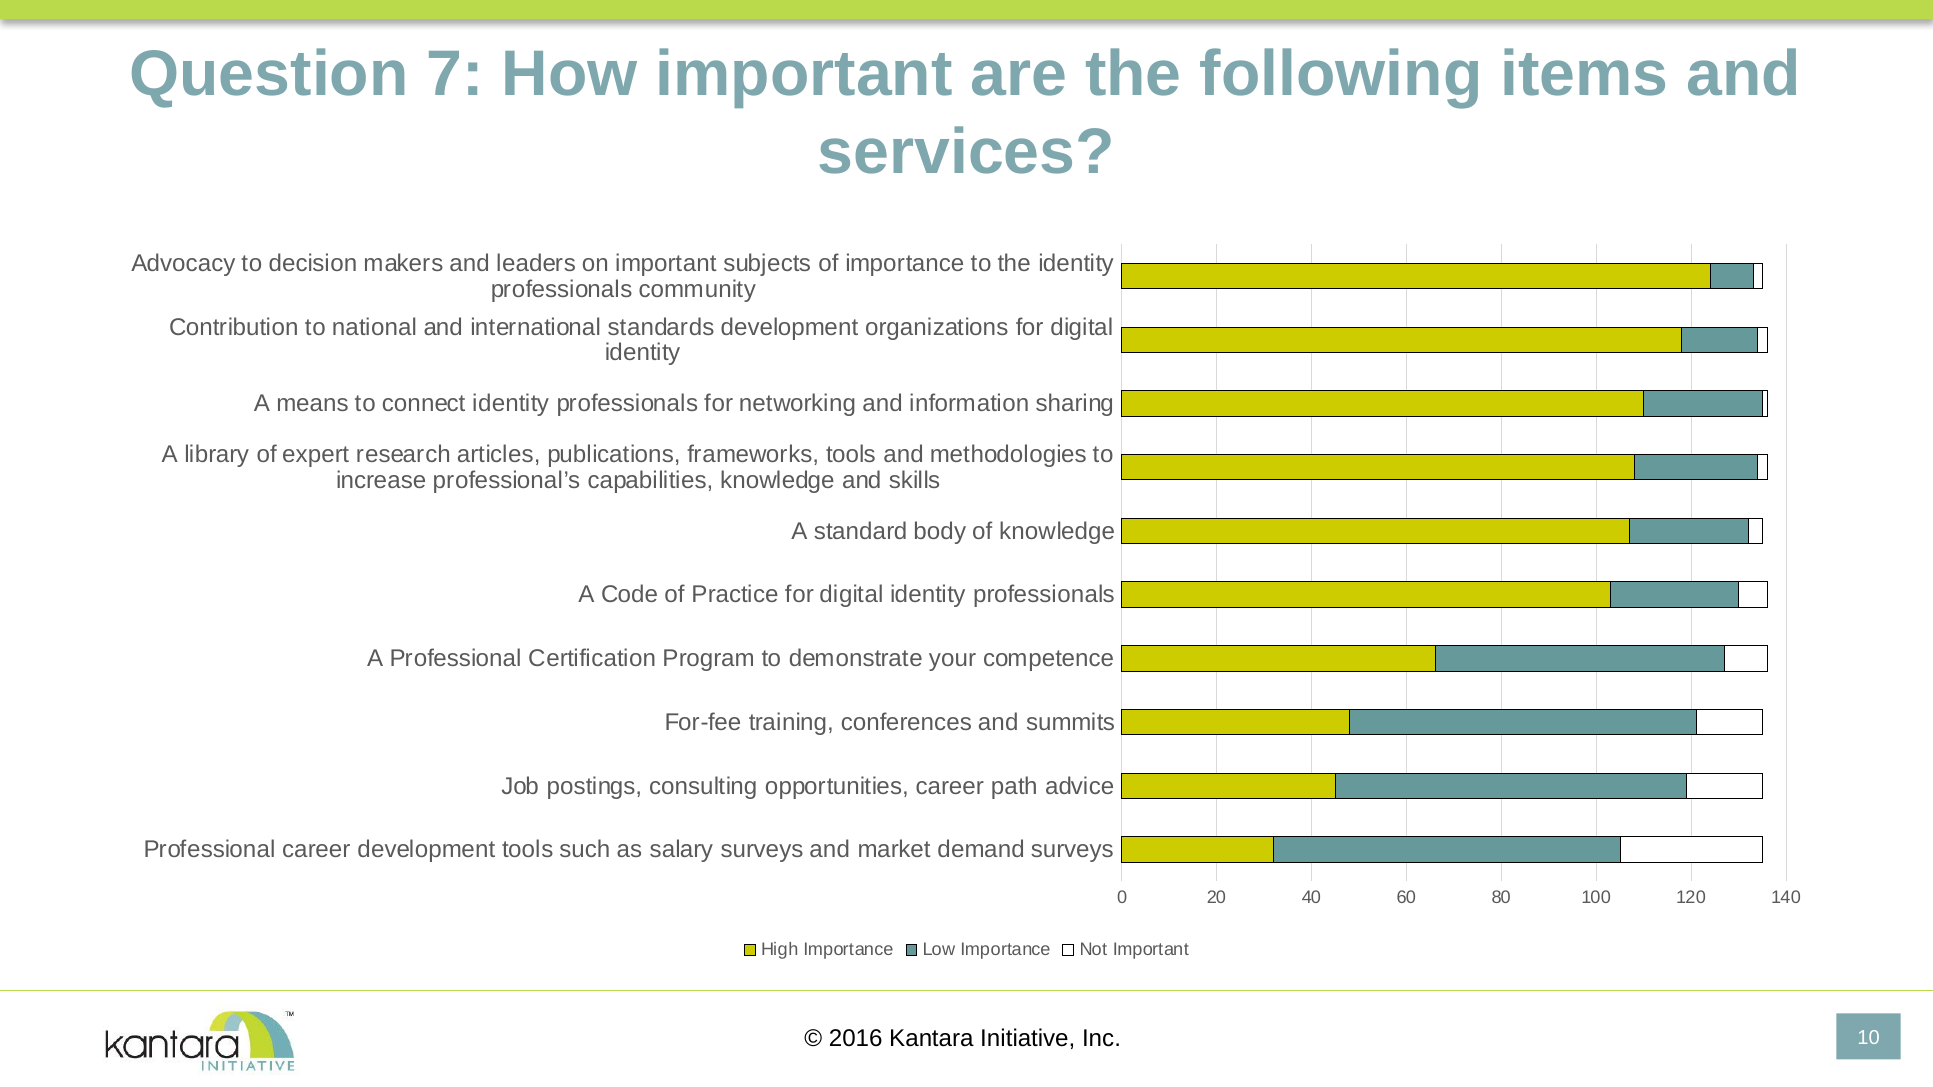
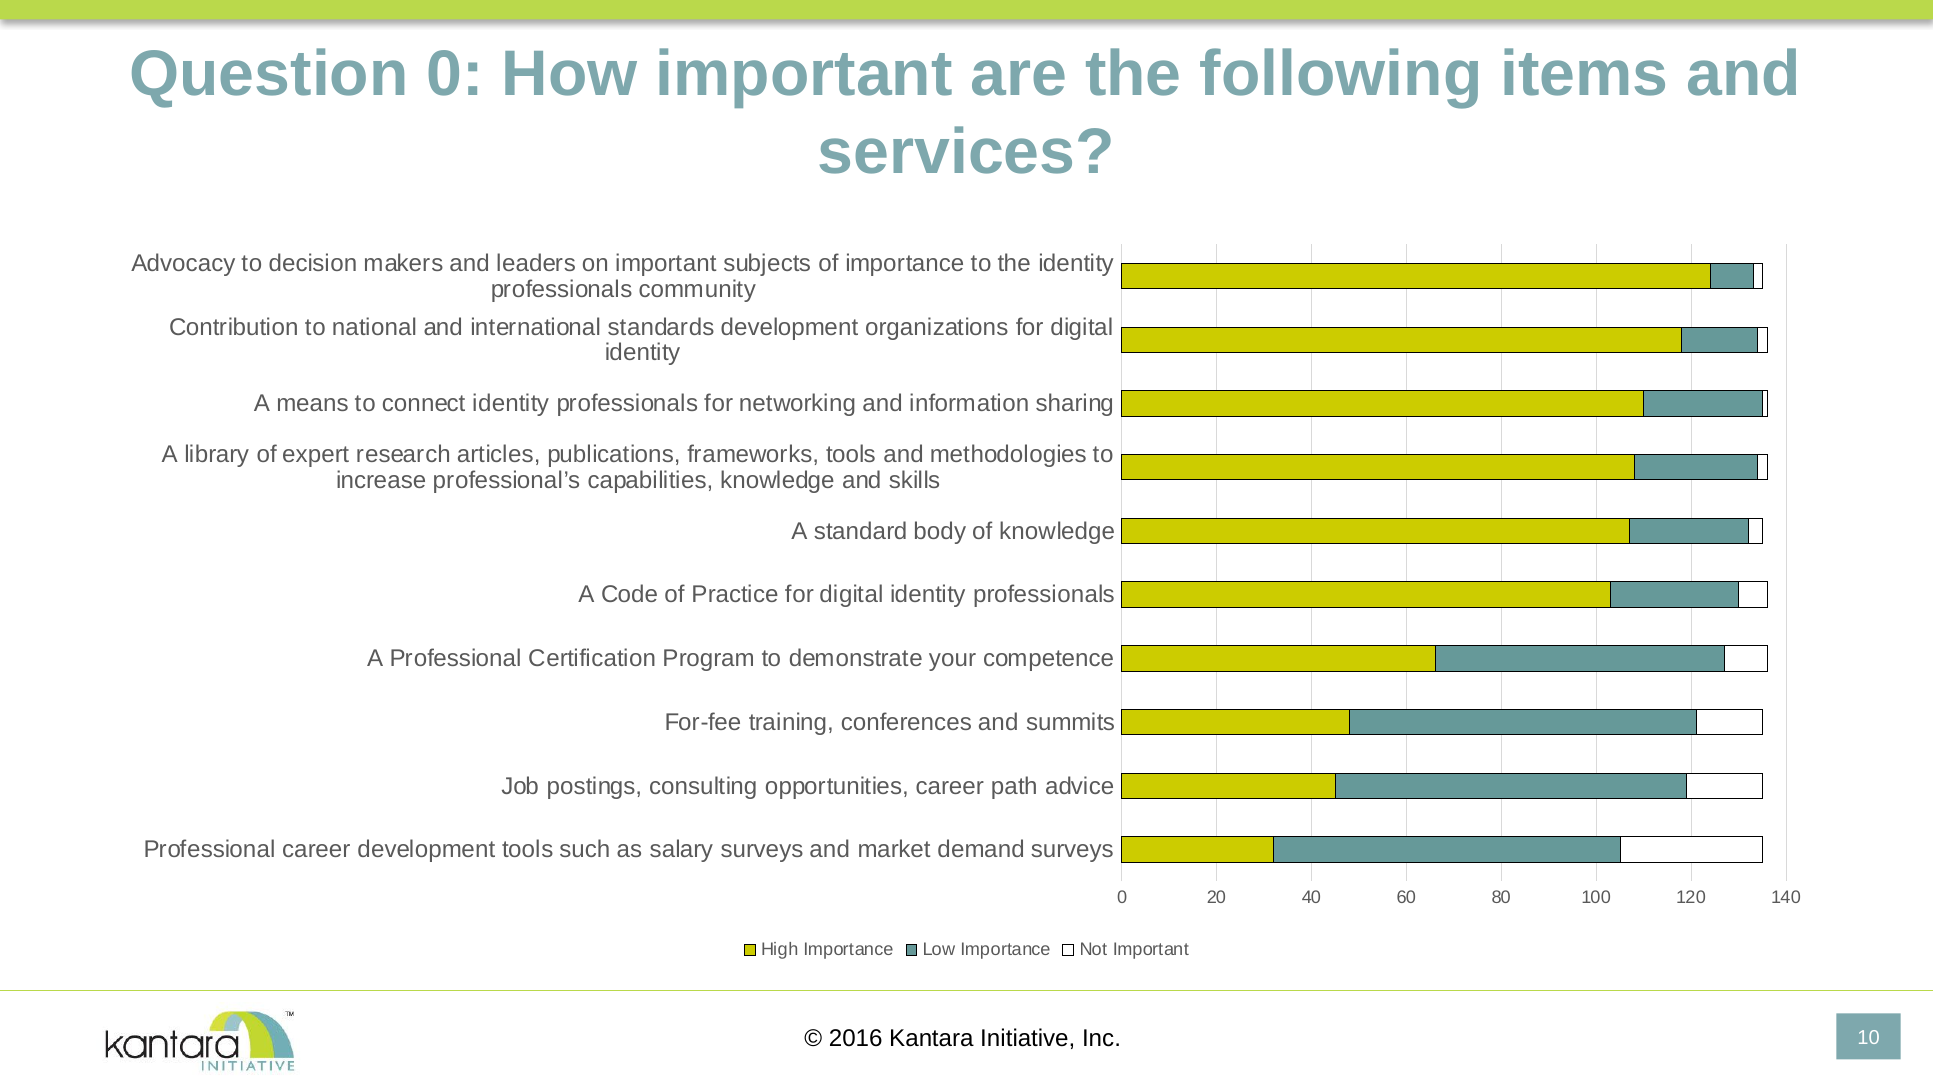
Question 7: 7 -> 0
